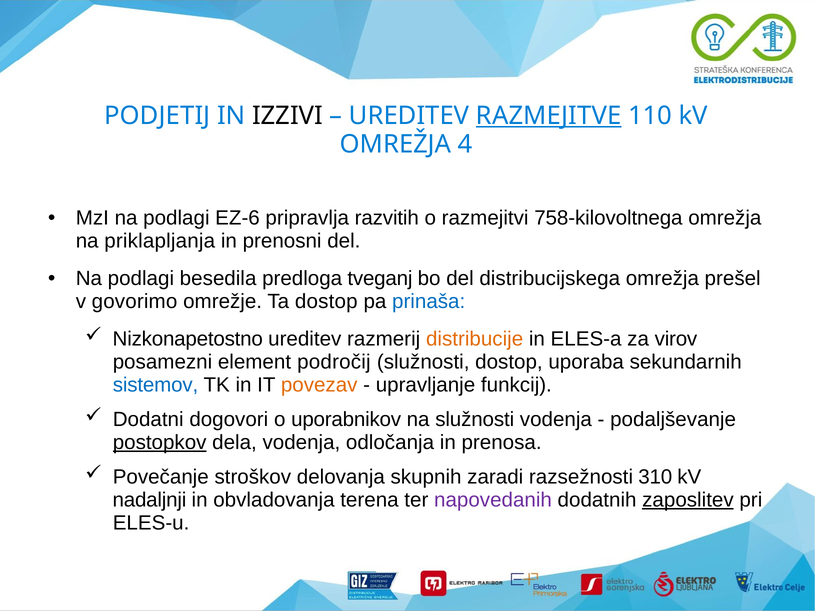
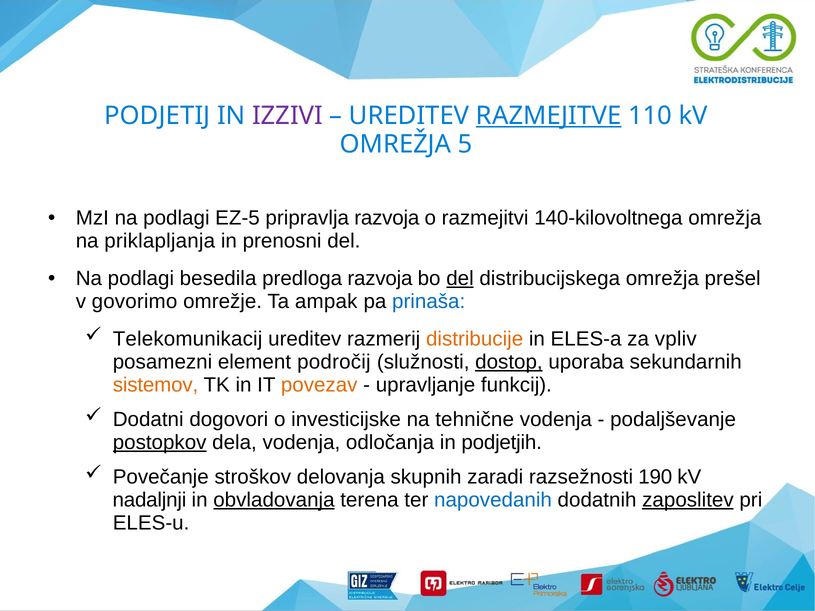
IZZIVI colour: black -> purple
4: 4 -> 5
EZ-6: EZ-6 -> EZ-5
pripravlja razvitih: razvitih -> razvoja
758-kilovoltnega: 758-kilovoltnega -> 140-kilovoltnega
predloga tveganj: tveganj -> razvoja
del at (460, 279) underline: none -> present
Ta dostop: dostop -> ampak
Nizkonapetostno: Nizkonapetostno -> Telekomunikacij
virov: virov -> vpliv
dostop at (509, 362) underline: none -> present
sistemov colour: blue -> orange
uporabnikov: uporabnikov -> investicijske
na služnosti: služnosti -> tehnične
prenosa: prenosa -> podjetjih
310: 310 -> 190
obvladovanja underline: none -> present
napovedanih colour: purple -> blue
